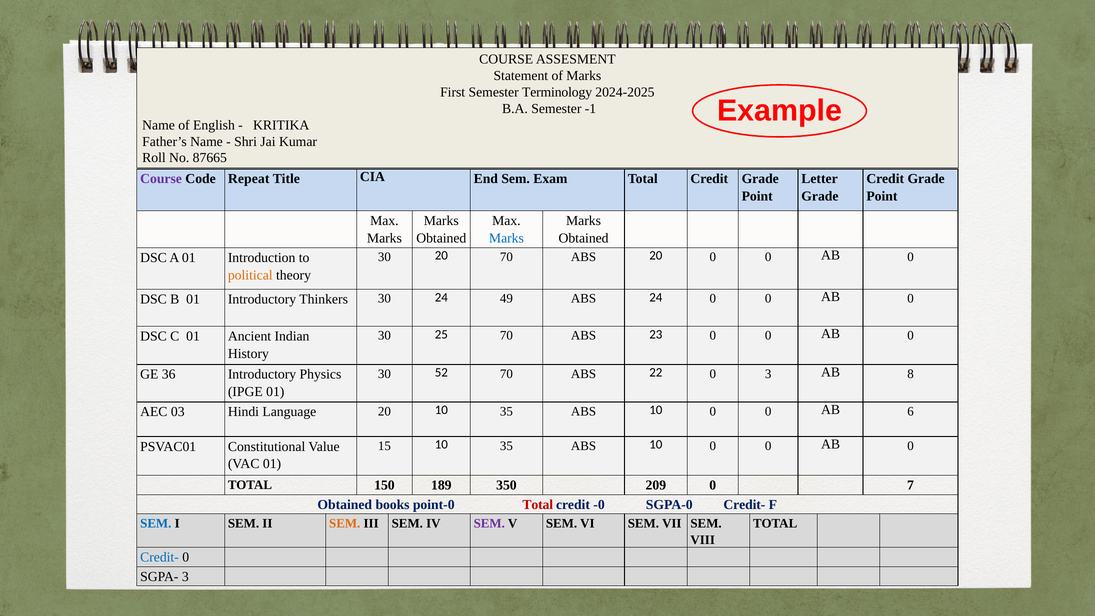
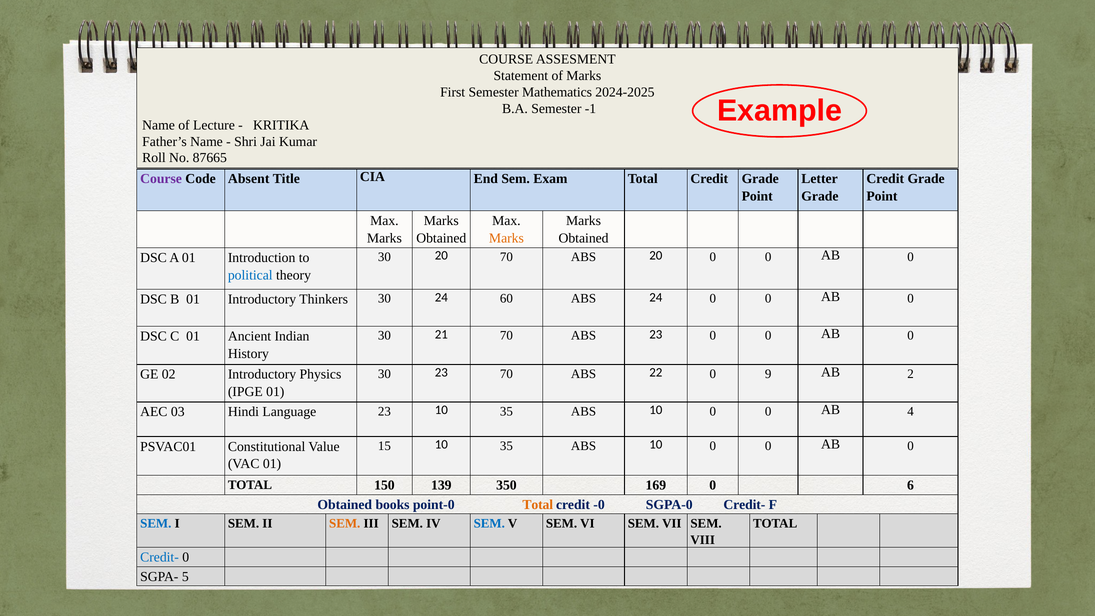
Terminology: Terminology -> Mathematics
English: English -> Lecture
Repeat: Repeat -> Absent
Marks at (506, 238) colour: blue -> orange
political colour: orange -> blue
49: 49 -> 60
25: 25 -> 21
30 52: 52 -> 23
0 3: 3 -> 9
8: 8 -> 2
36: 36 -> 02
Language 20: 20 -> 23
6: 6 -> 4
189: 189 -> 139
209: 209 -> 169
7: 7 -> 6
Total at (538, 505) colour: red -> orange
SEM at (489, 523) colour: purple -> blue
SGPA- 3: 3 -> 5
